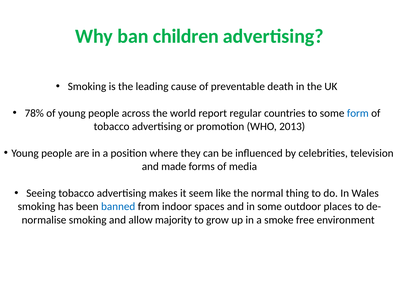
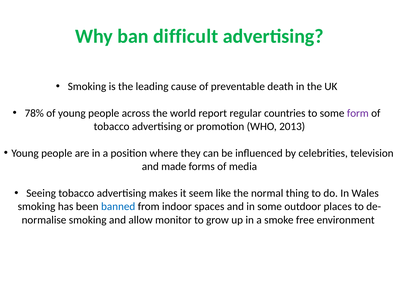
children: children -> difficult
form colour: blue -> purple
majority: majority -> monitor
